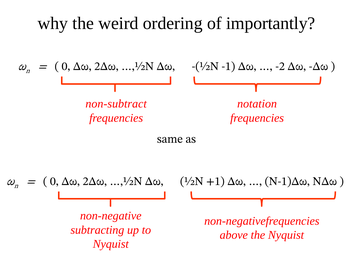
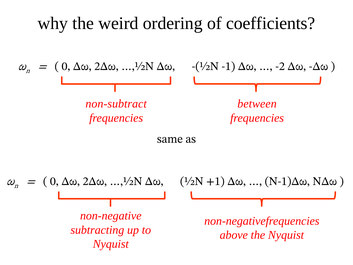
importantly: importantly -> coefficients
notation: notation -> between
